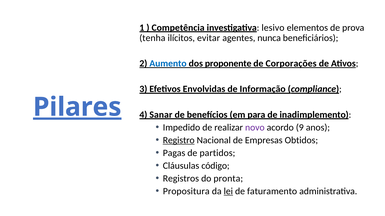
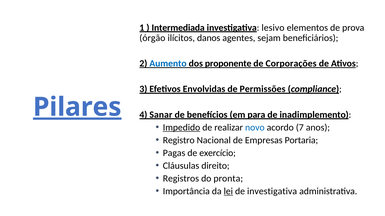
Competência: Competência -> Intermediada
tenha: tenha -> órgão
evitar: evitar -> danos
nunca: nunca -> sejam
Informação: Informação -> Permissões
Impedido underline: none -> present
novo colour: purple -> blue
9: 9 -> 7
Registro underline: present -> none
Obtidos: Obtidos -> Portaria
partidos: partidos -> exercício
código: código -> direito
Propositura: Propositura -> Importância
de faturamento: faturamento -> investigativa
